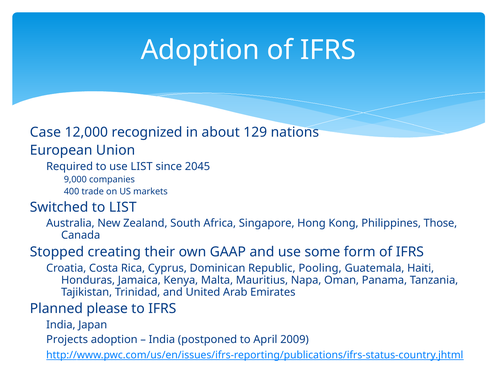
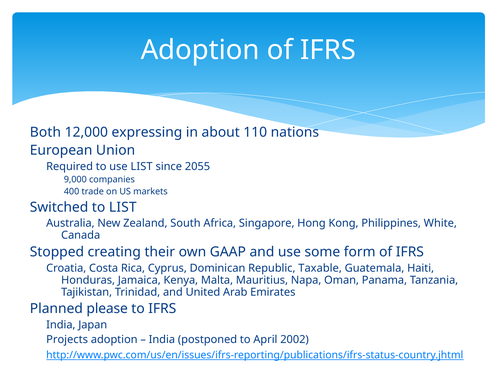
Case: Case -> Both
recognized: recognized -> expressing
129: 129 -> 110
2045: 2045 -> 2055
Those: Those -> White
Pooling: Pooling -> Taxable
2009: 2009 -> 2002
